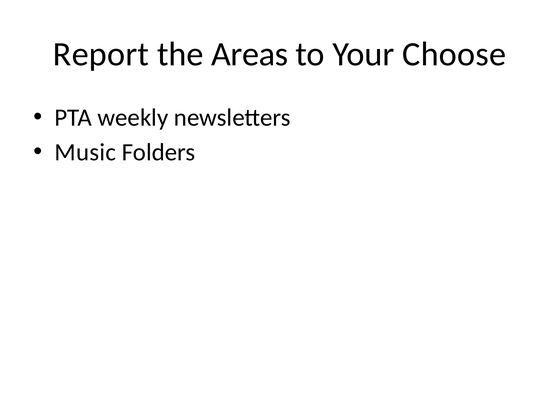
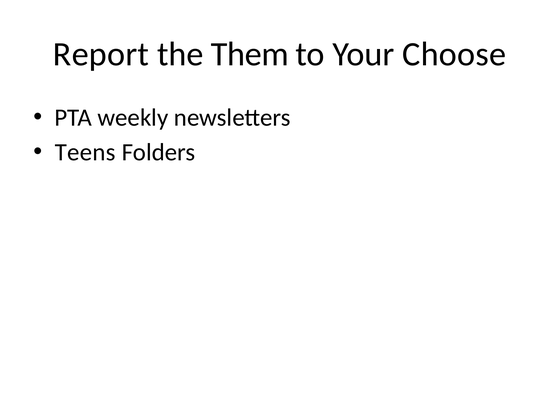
Areas: Areas -> Them
Music: Music -> Teens
